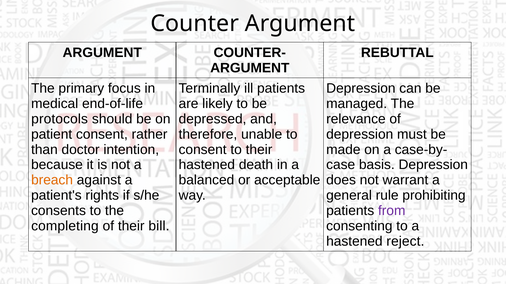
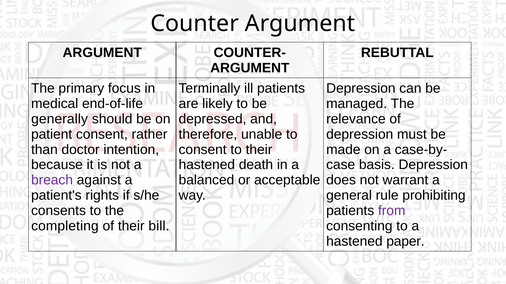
protocols: protocols -> generally
breach colour: orange -> purple
reject: reject -> paper
